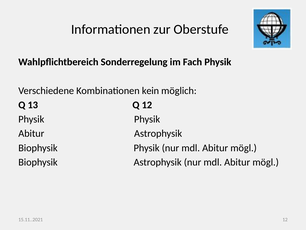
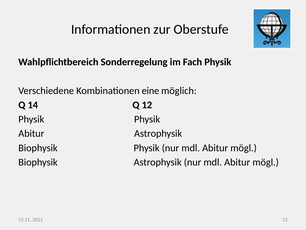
kein: kein -> eine
13: 13 -> 14
